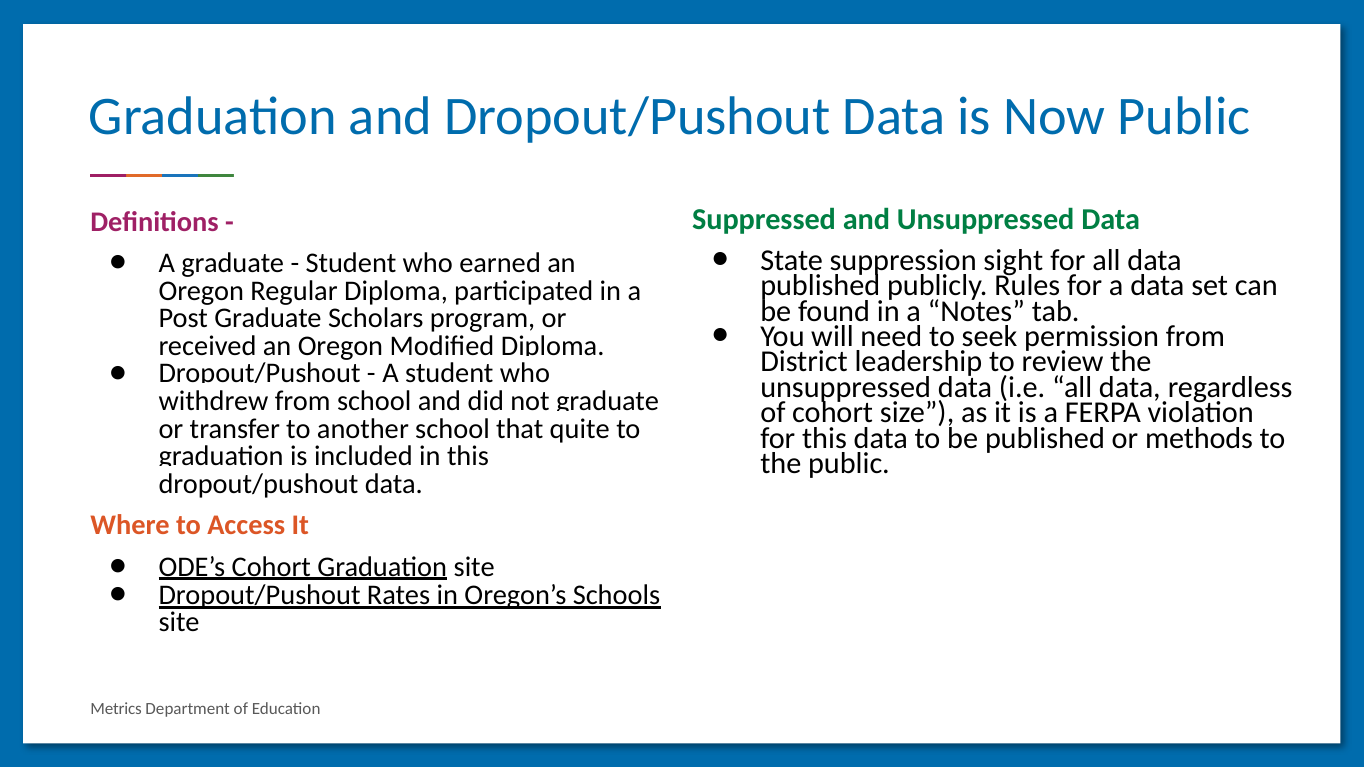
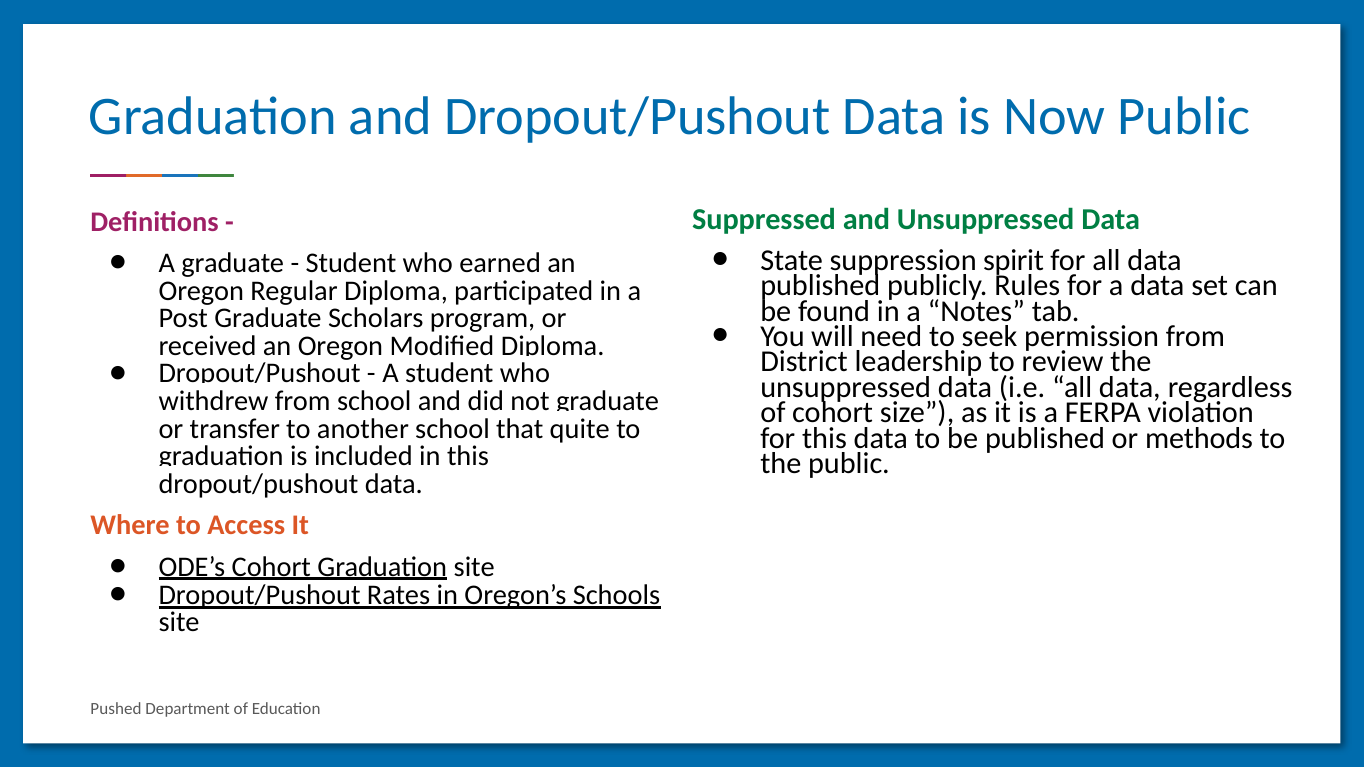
sight: sight -> spirit
Metrics: Metrics -> Pushed
